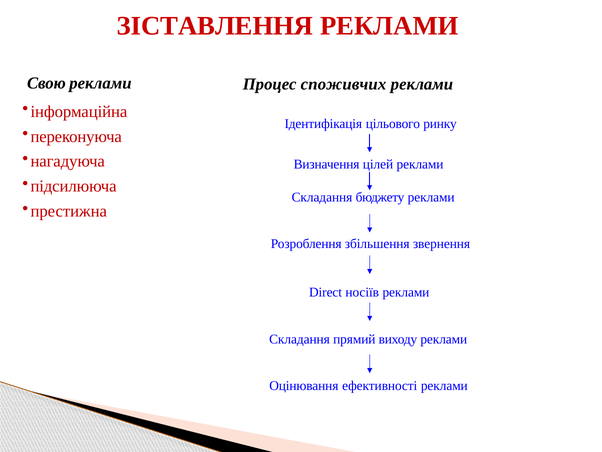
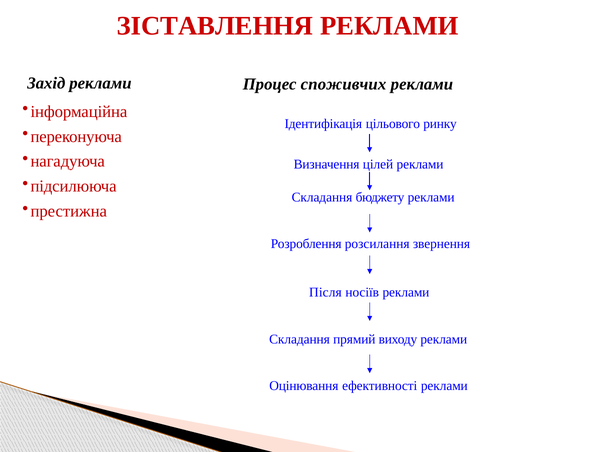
Свою: Свою -> Захід
збільшення: збільшення -> розсилання
Direct: Direct -> Після
